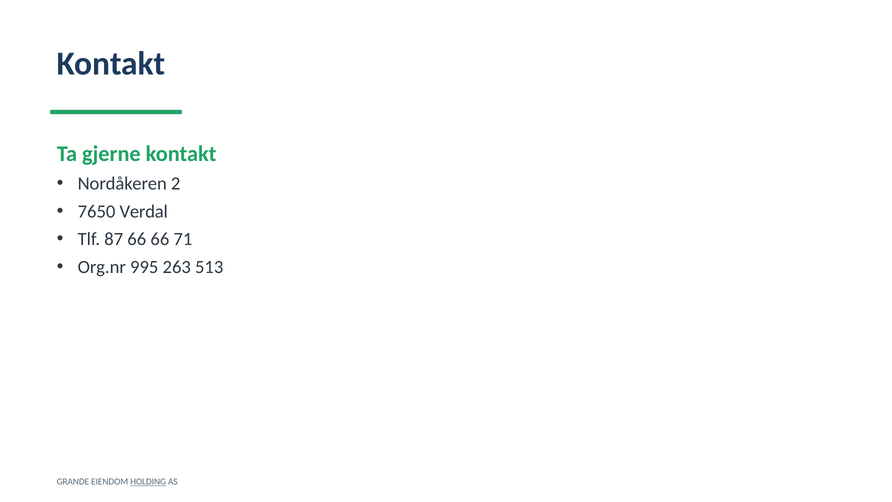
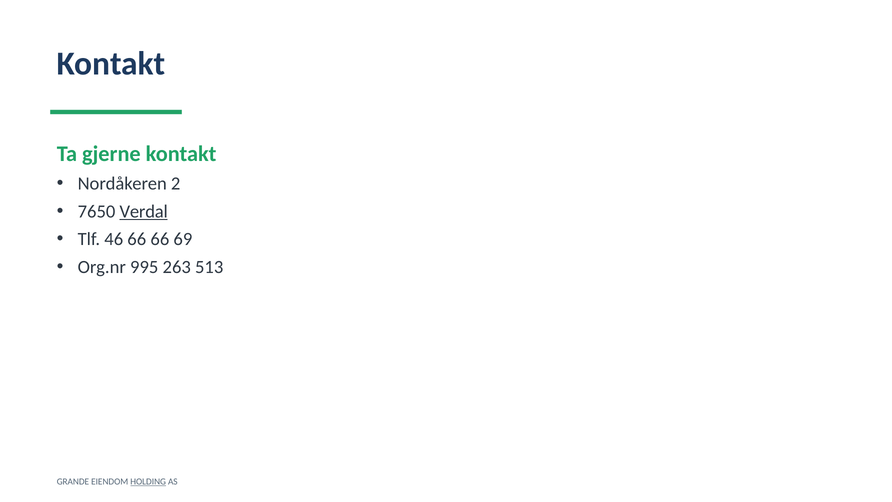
Verdal underline: none -> present
87: 87 -> 46
71: 71 -> 69
